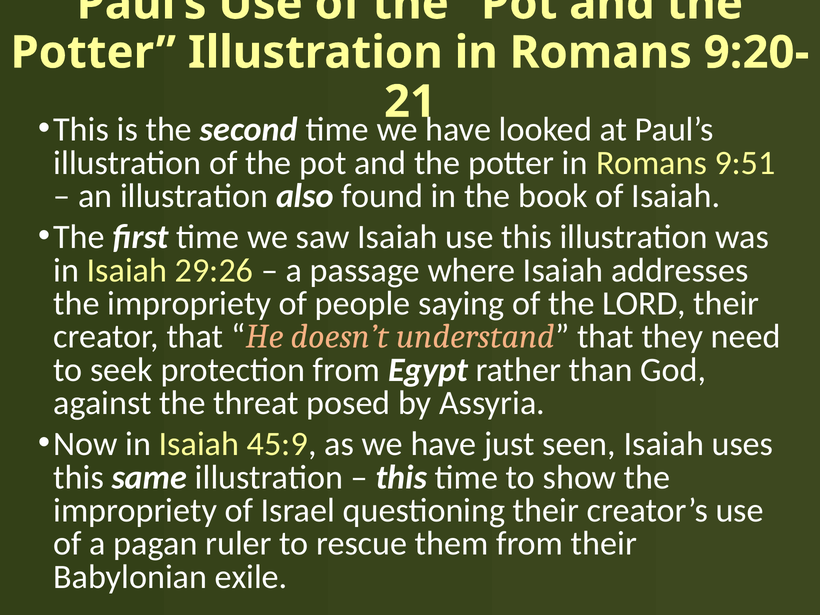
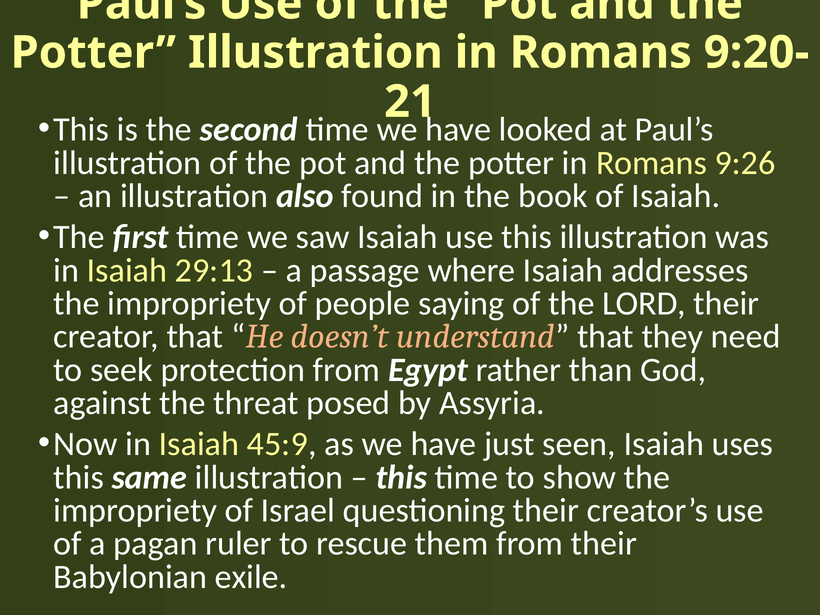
9:51: 9:51 -> 9:26
29:26: 29:26 -> 29:13
